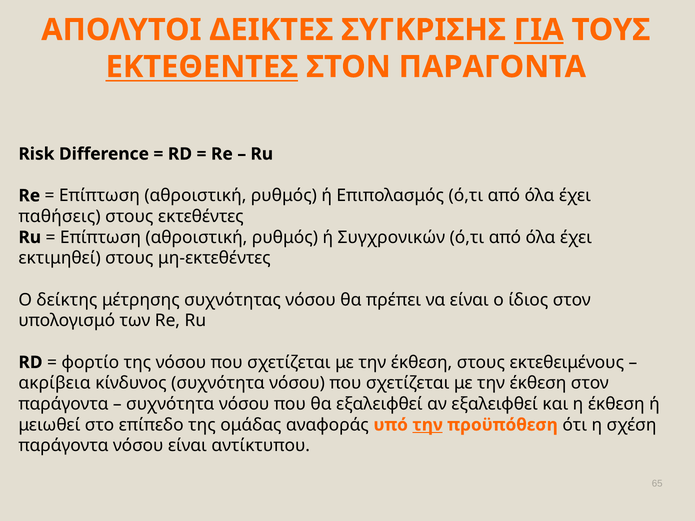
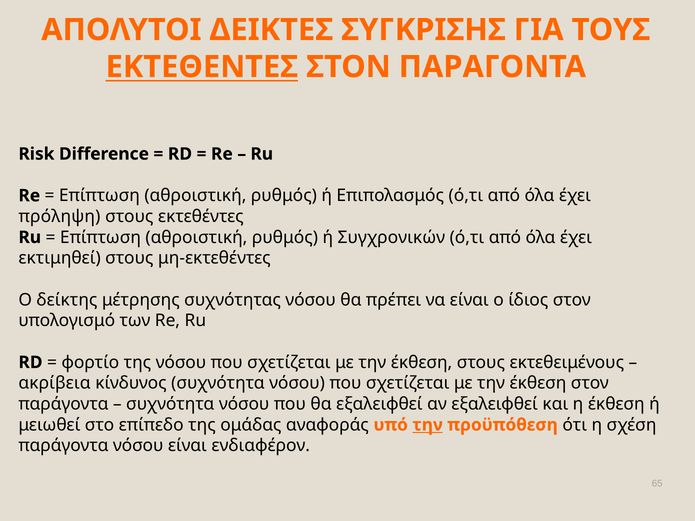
ΓΙΑ underline: present -> none
παθήσεις: παθήσεις -> πρόληψη
αντίκτυπου: αντίκτυπου -> ενδιαφέρον
